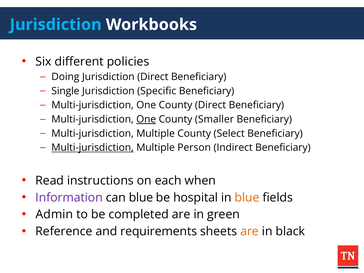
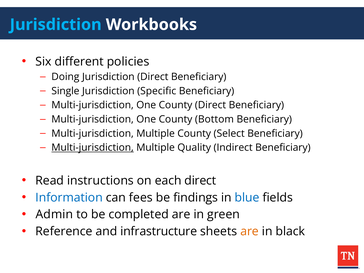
One at (146, 119) underline: present -> none
Smaller: Smaller -> Bottom
Person: Person -> Quality
each when: when -> direct
Information colour: purple -> blue
can blue: blue -> fees
hospital: hospital -> findings
blue at (247, 197) colour: orange -> blue
requirements: requirements -> infrastructure
